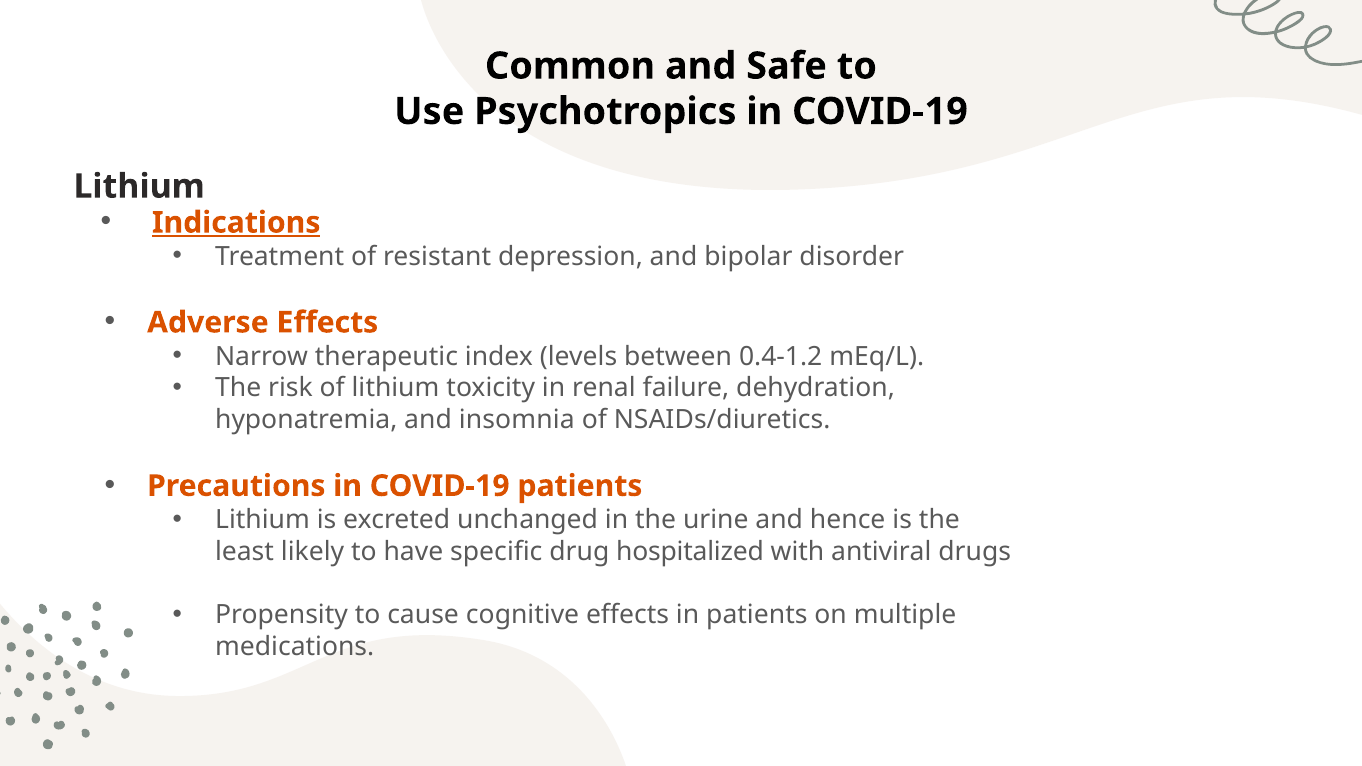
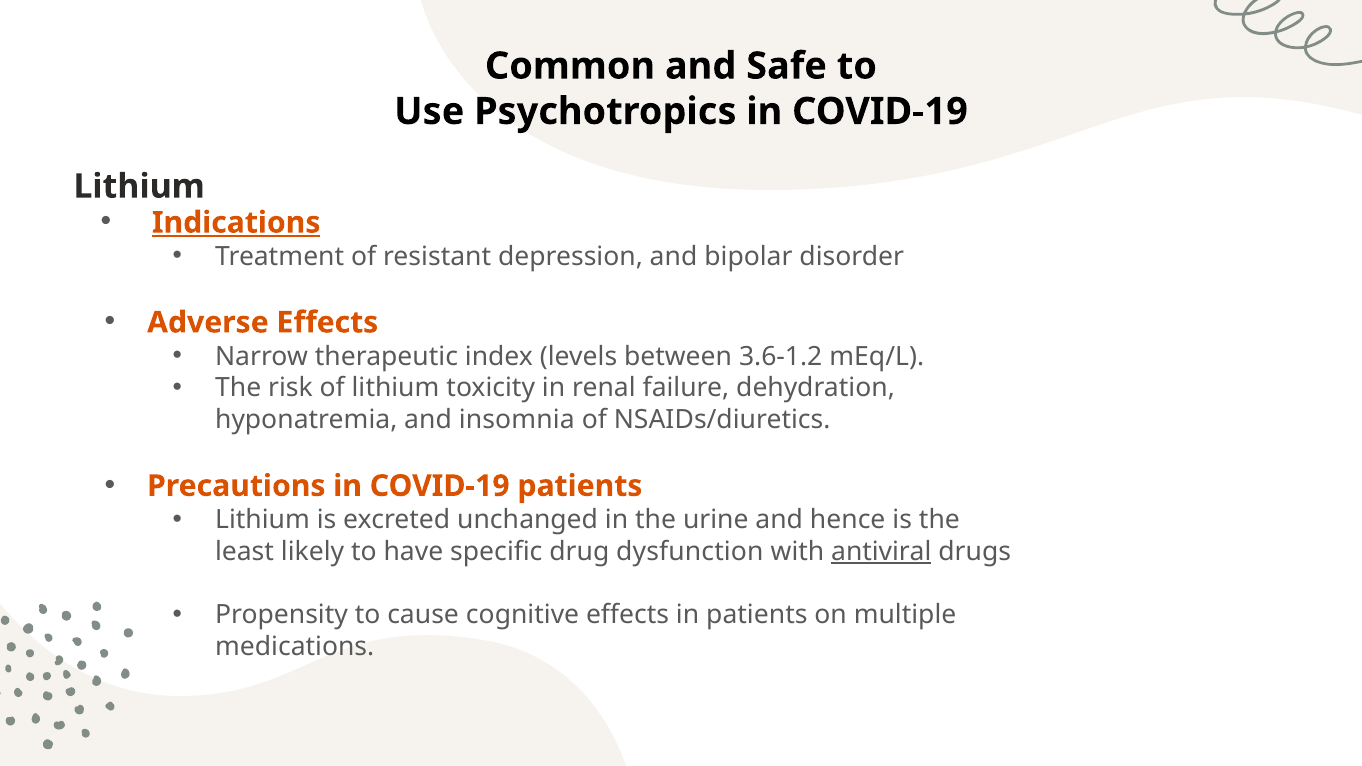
0.4-1.2: 0.4-1.2 -> 3.6-1.2
hospitalized: hospitalized -> dysfunction
antiviral underline: none -> present
